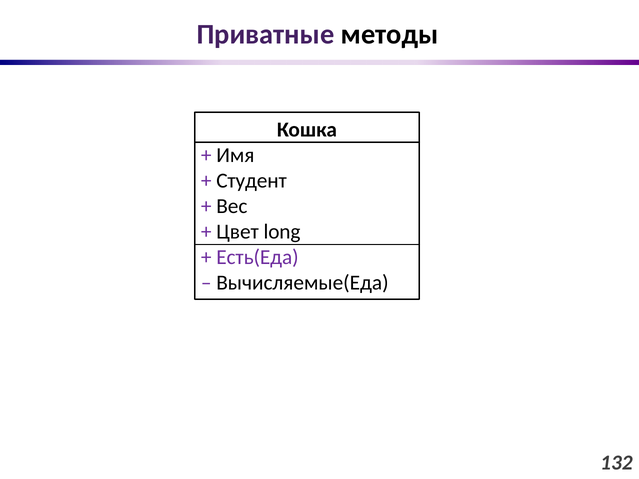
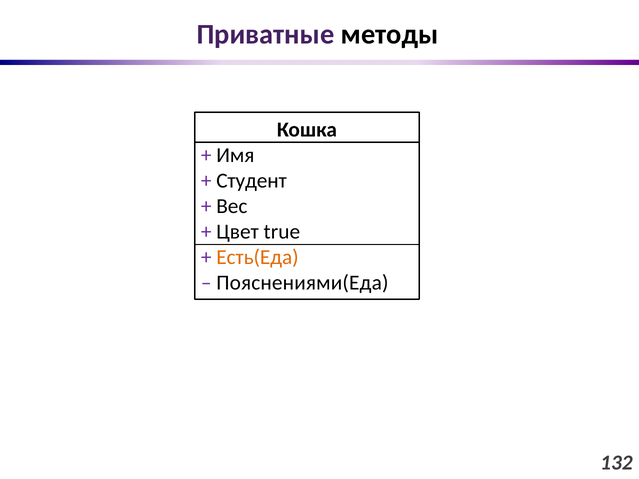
long: long -> true
Есть(Еда colour: purple -> orange
Вычисляемые(Еда: Вычисляемые(Еда -> Пояснениями(Еда
